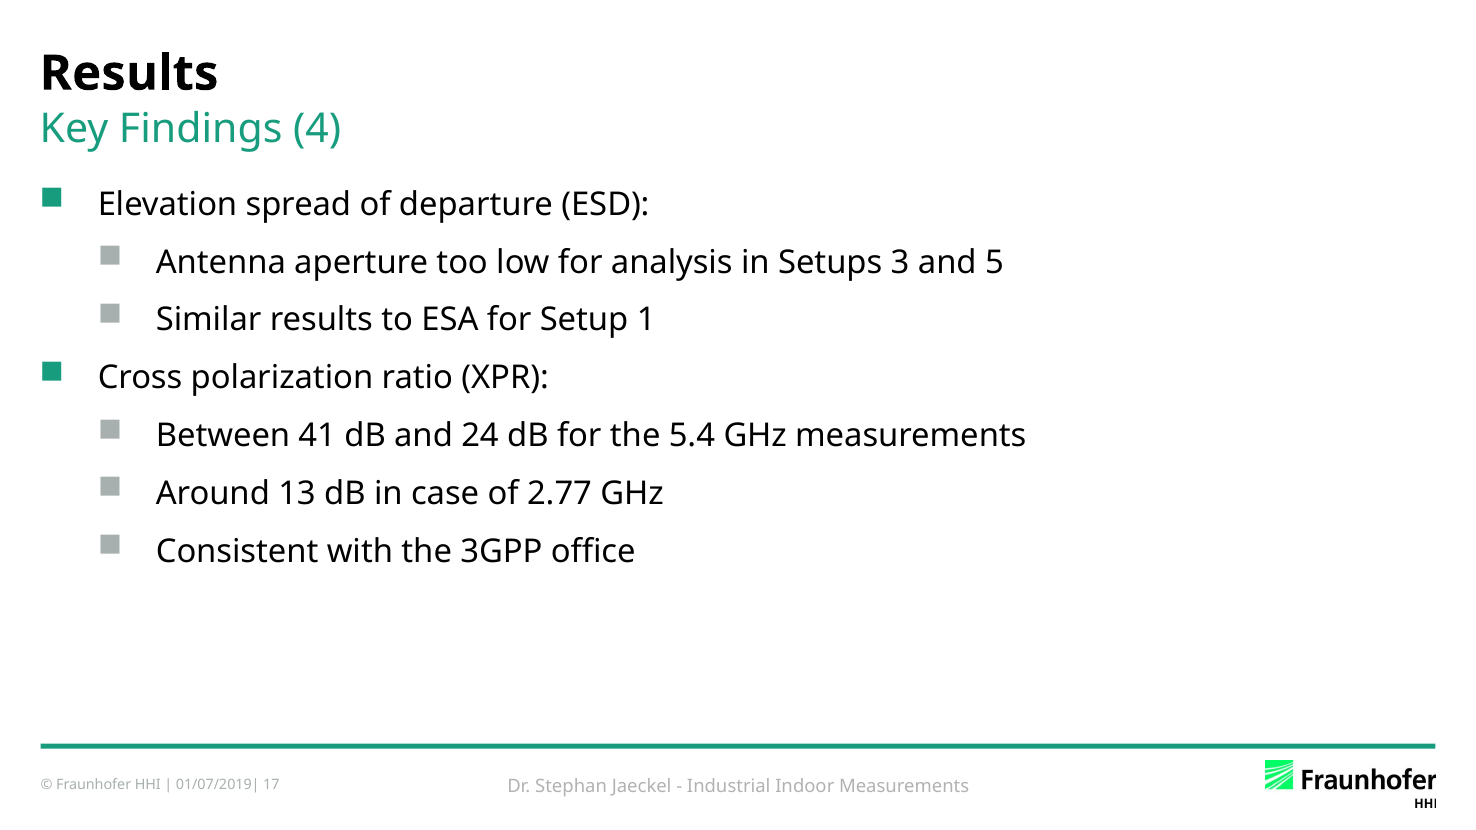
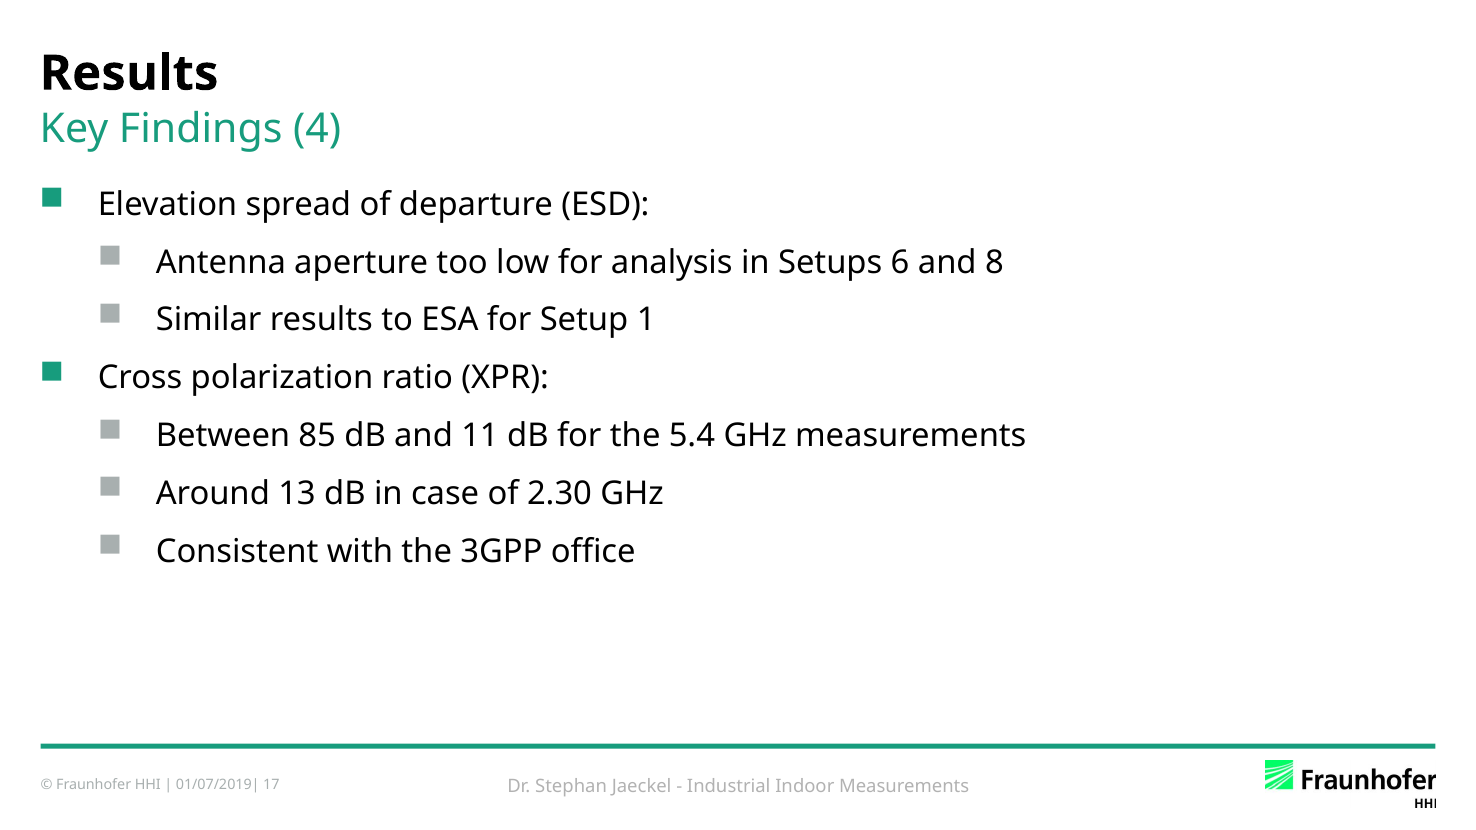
3: 3 -> 6
5: 5 -> 8
41: 41 -> 85
24: 24 -> 11
2.77: 2.77 -> 2.30
